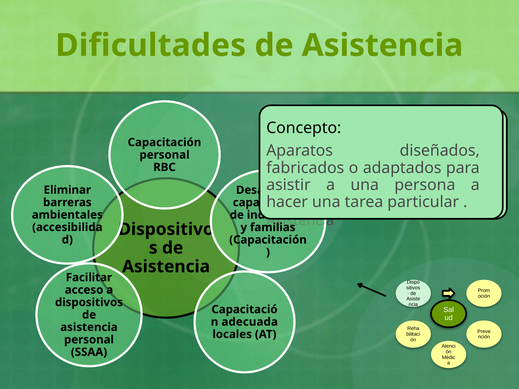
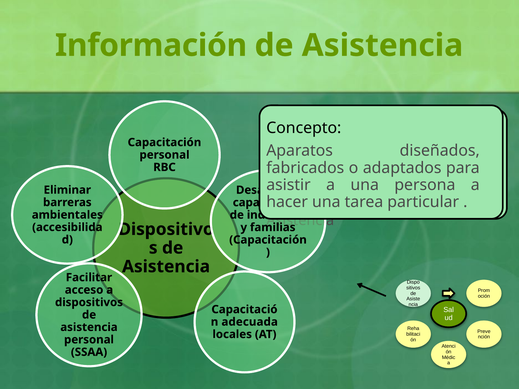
Dificultades: Dificultades -> Información
